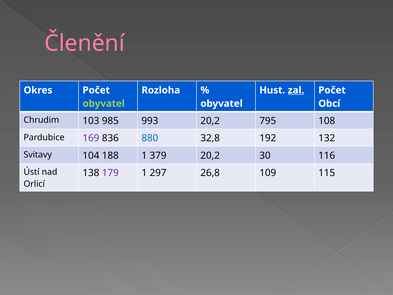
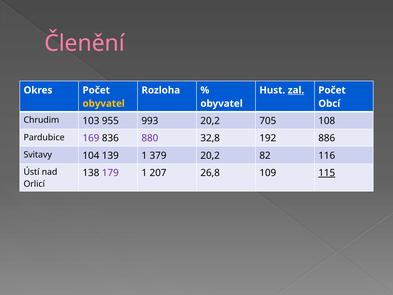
obyvatel at (104, 103) colour: light green -> yellow
985: 985 -> 955
795: 795 -> 705
880 colour: blue -> purple
132: 132 -> 886
188: 188 -> 139
30: 30 -> 82
297: 297 -> 207
115 underline: none -> present
